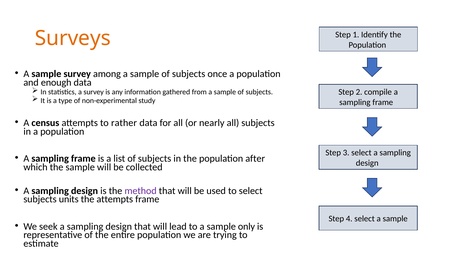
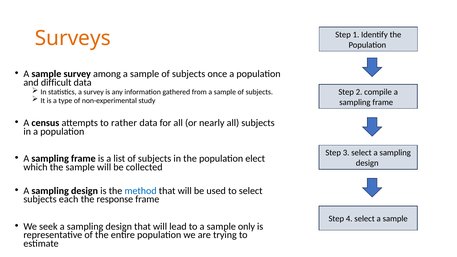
enough: enough -> difficult
after: after -> elect
method colour: purple -> blue
units: units -> each
the attempts: attempts -> response
